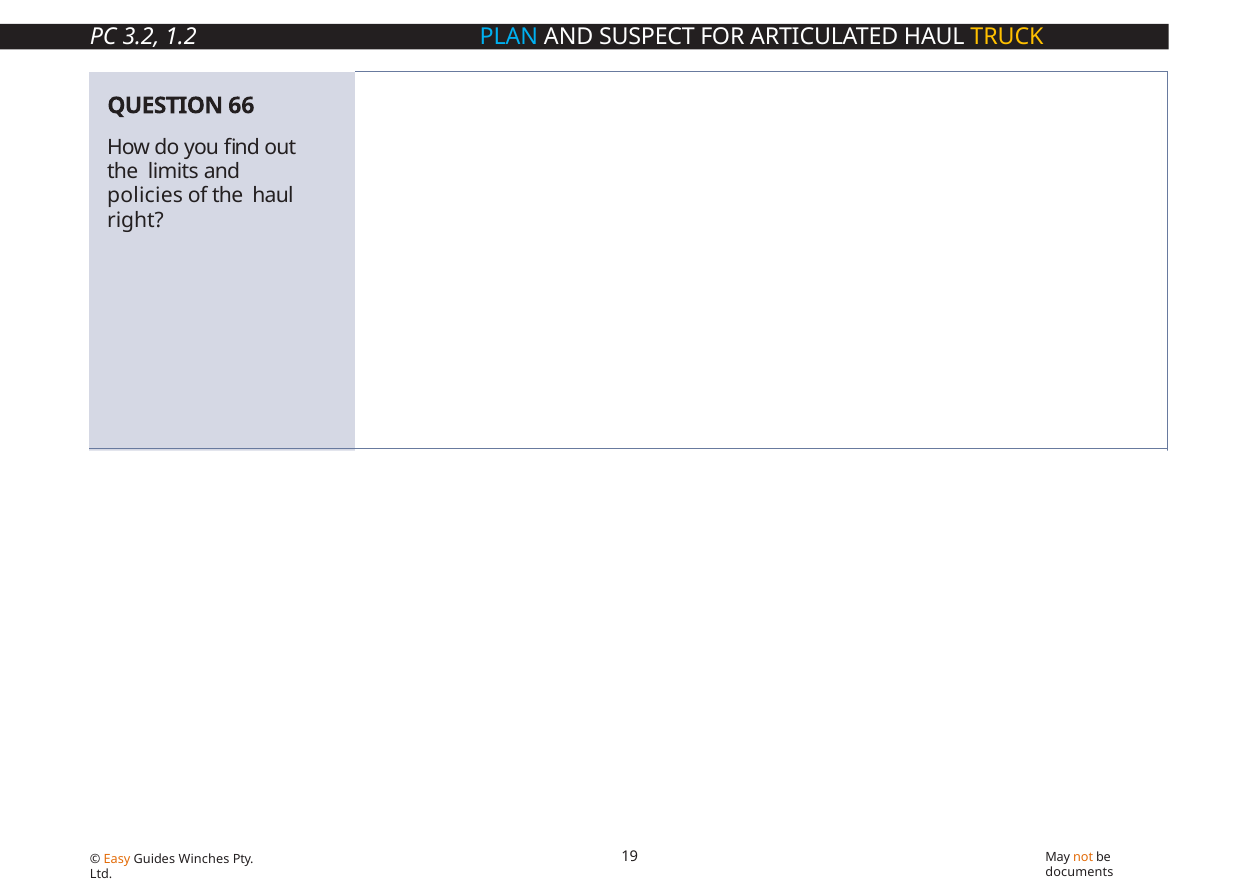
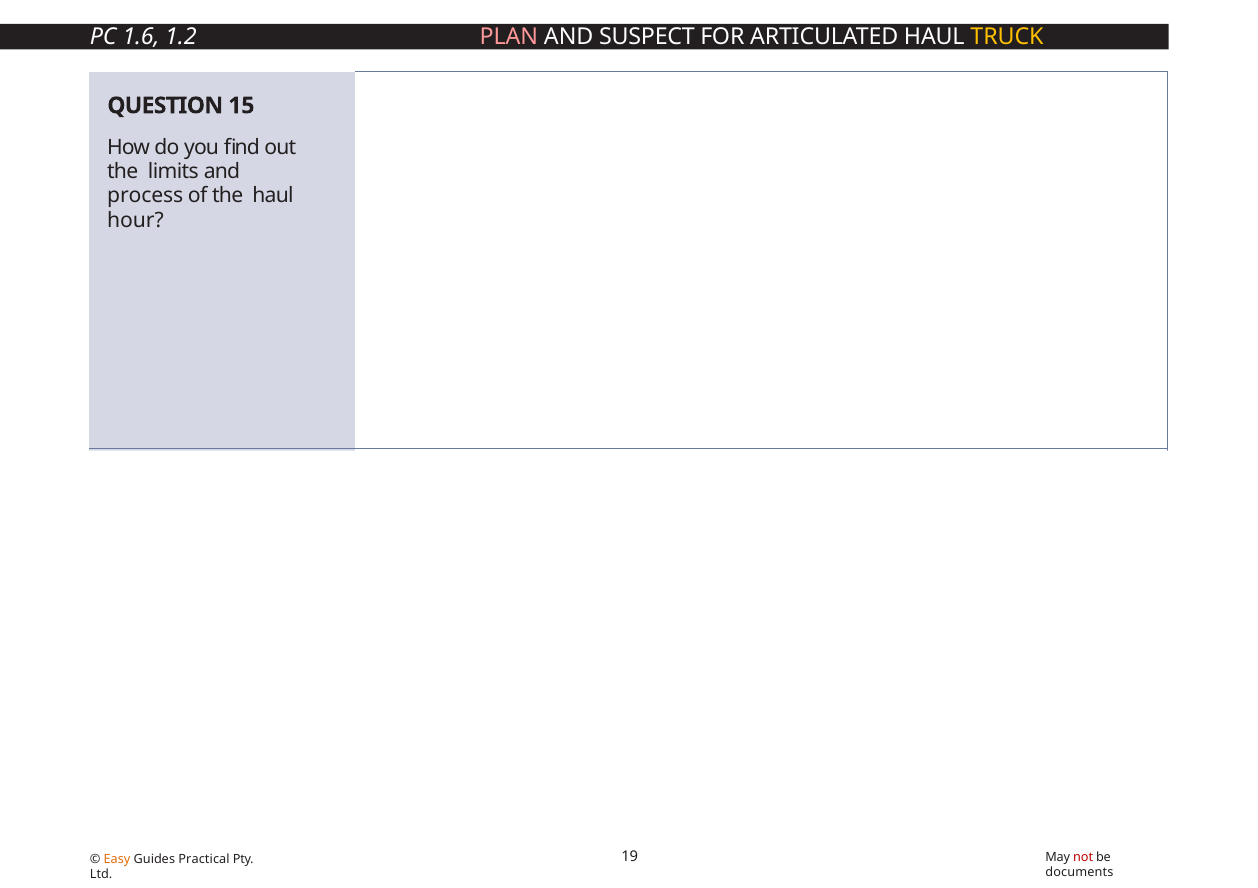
3.2: 3.2 -> 1.6
PLAN colour: light blue -> pink
66: 66 -> 15
policies: policies -> process
right: right -> hour
not colour: orange -> red
Winches: Winches -> Practical
